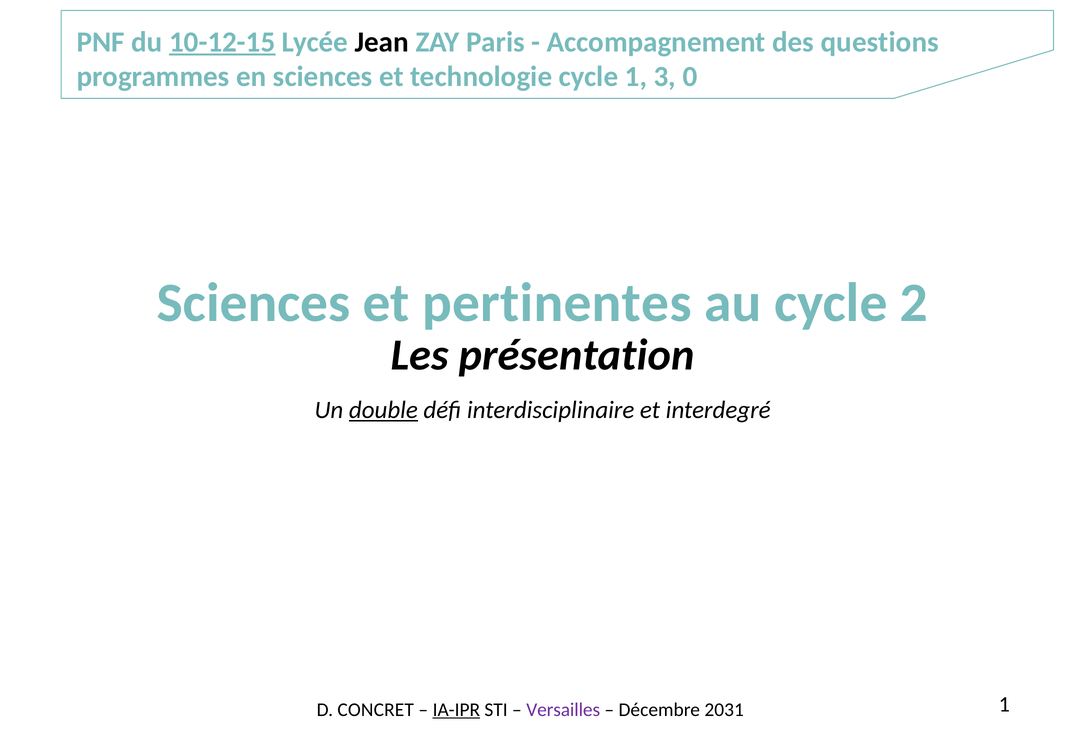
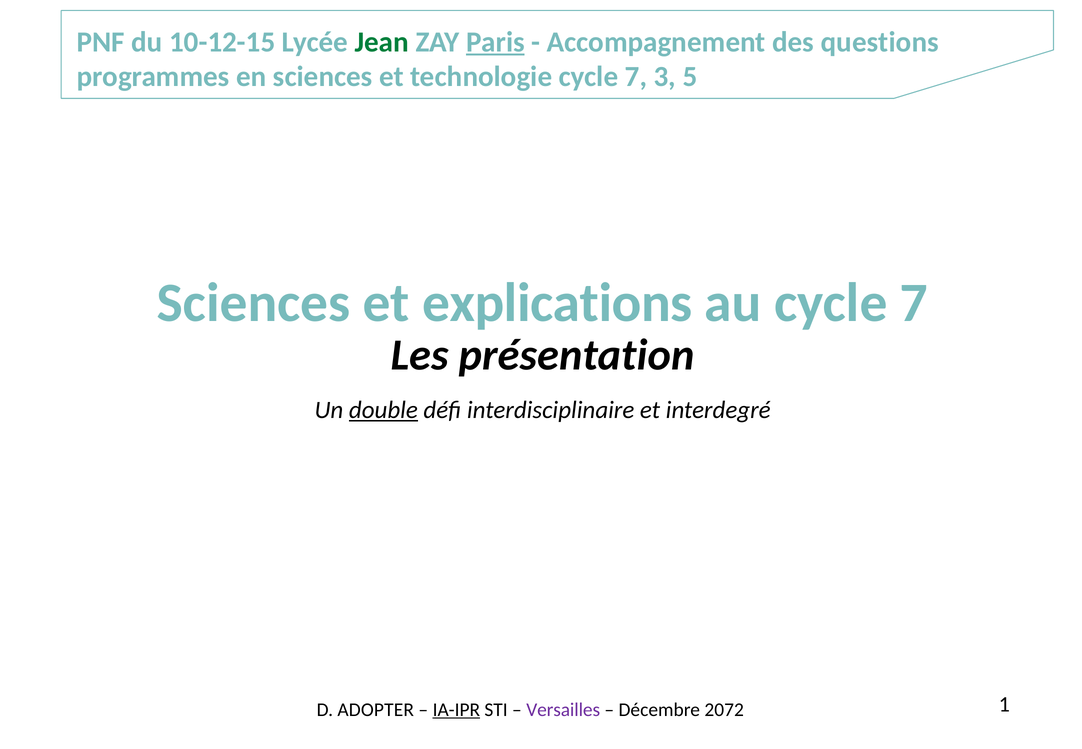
10-12-15 underline: present -> none
Jean colour: black -> green
Paris underline: none -> present
technologie cycle 1: 1 -> 7
0: 0 -> 5
pertinentes: pertinentes -> explications
au cycle 2: 2 -> 7
CONCRET: CONCRET -> ADOPTER
2031: 2031 -> 2072
